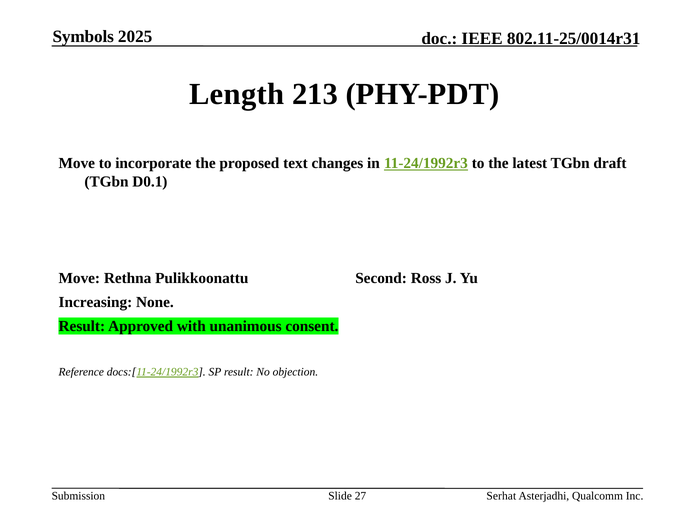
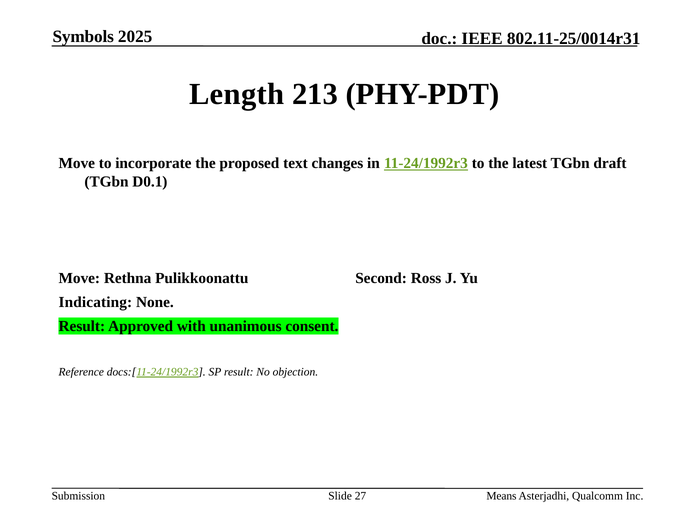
Increasing: Increasing -> Indicating
Serhat: Serhat -> Means
